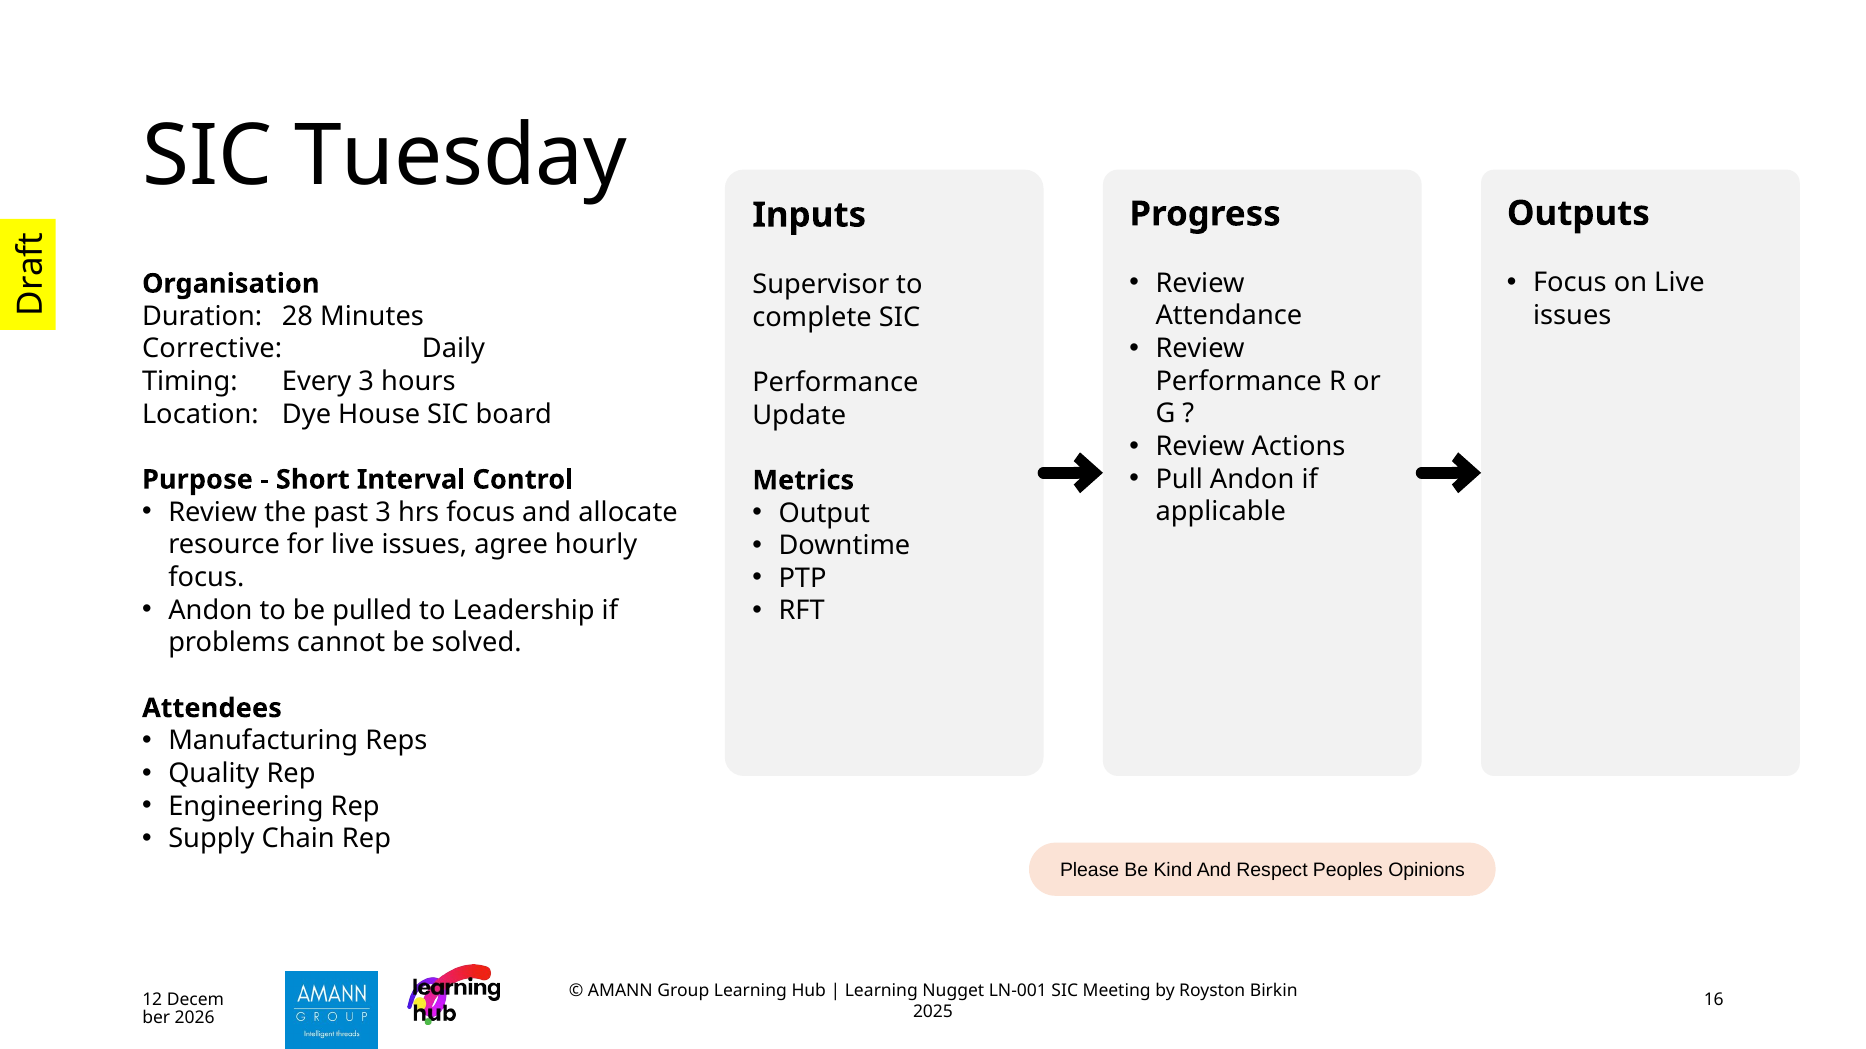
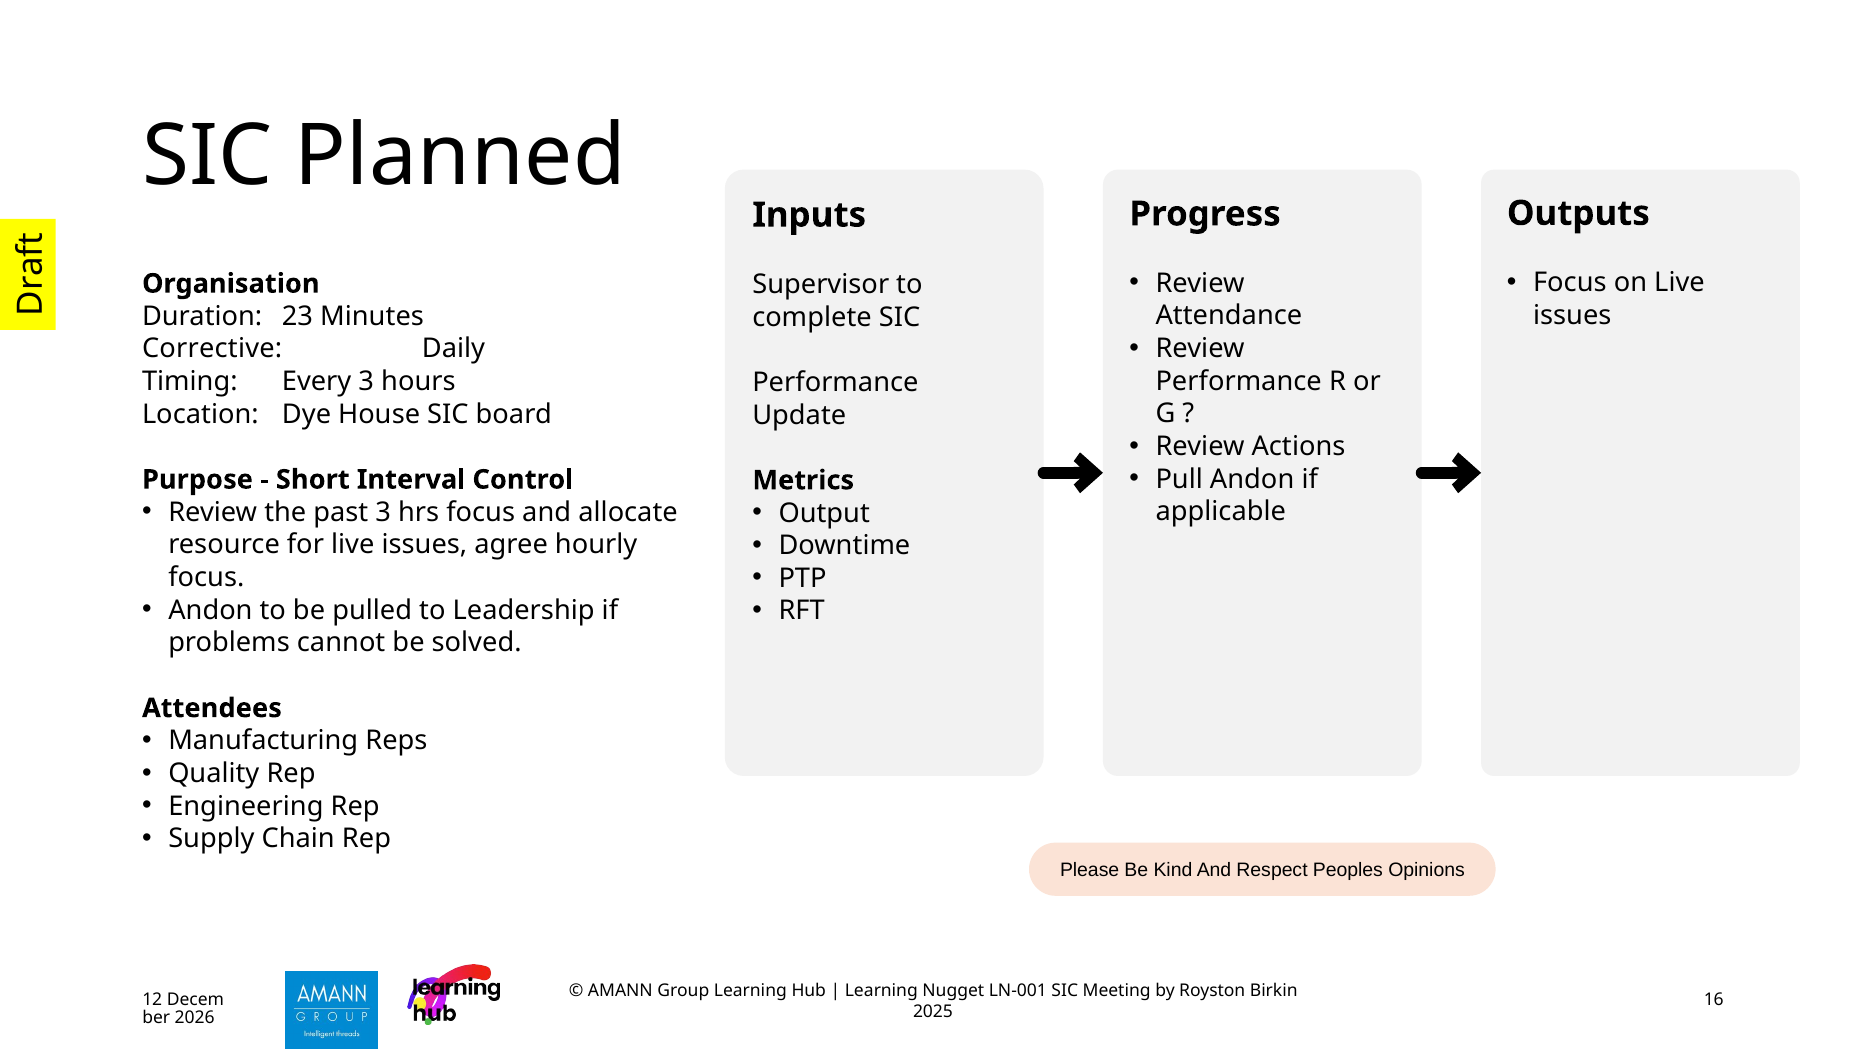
Tuesday: Tuesday -> Planned
28: 28 -> 23
